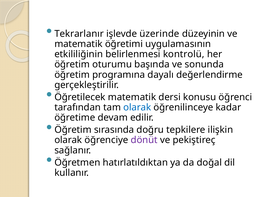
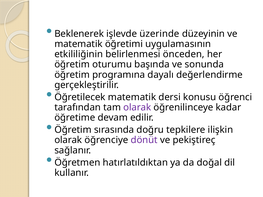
Tekrarlanır: Tekrarlanır -> Beklenerek
kontrolü: kontrolü -> önceden
olarak at (137, 108) colour: blue -> purple
